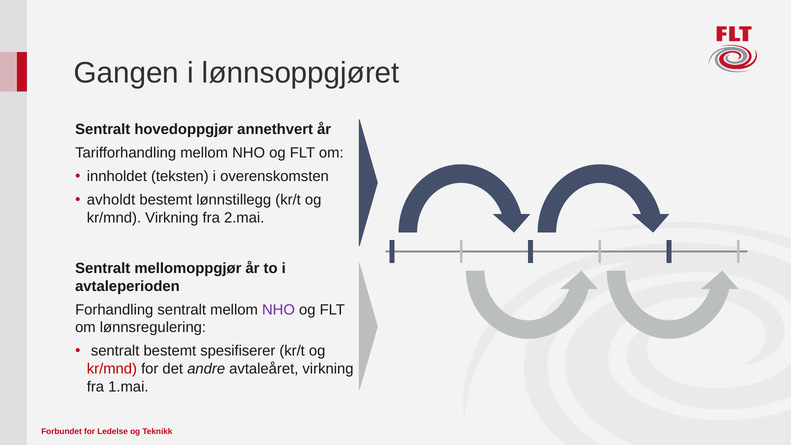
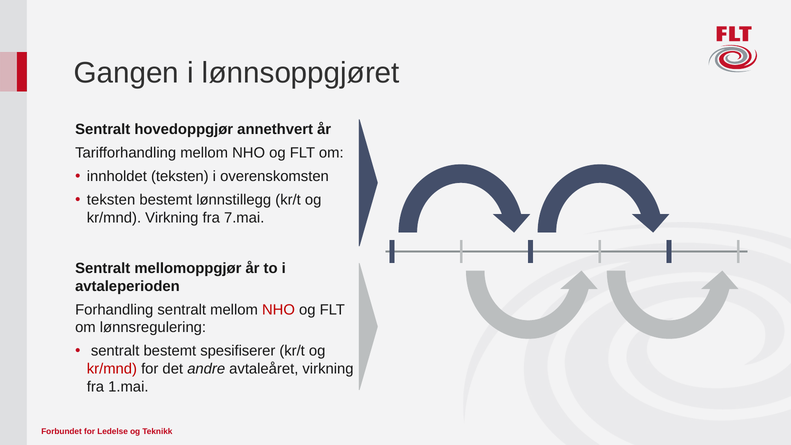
avholdt at (111, 200): avholdt -> teksten
2.mai: 2.mai -> 7.mai
NHO at (278, 310) colour: purple -> red
